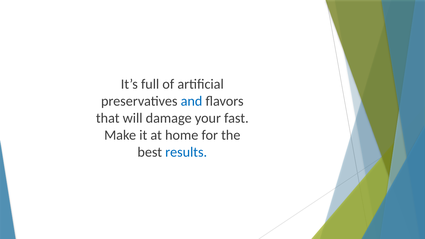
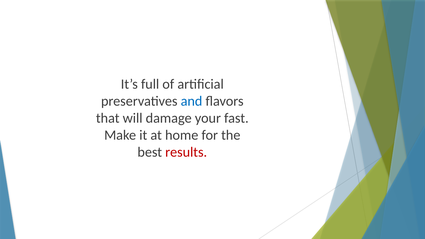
results colour: blue -> red
